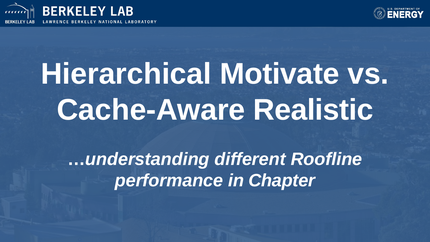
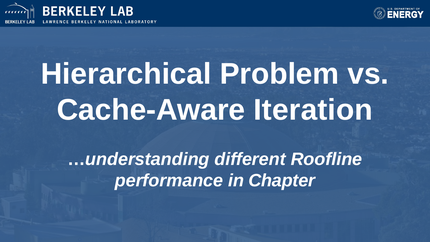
Motivate: Motivate -> Problem
Realistic: Realistic -> Iteration
